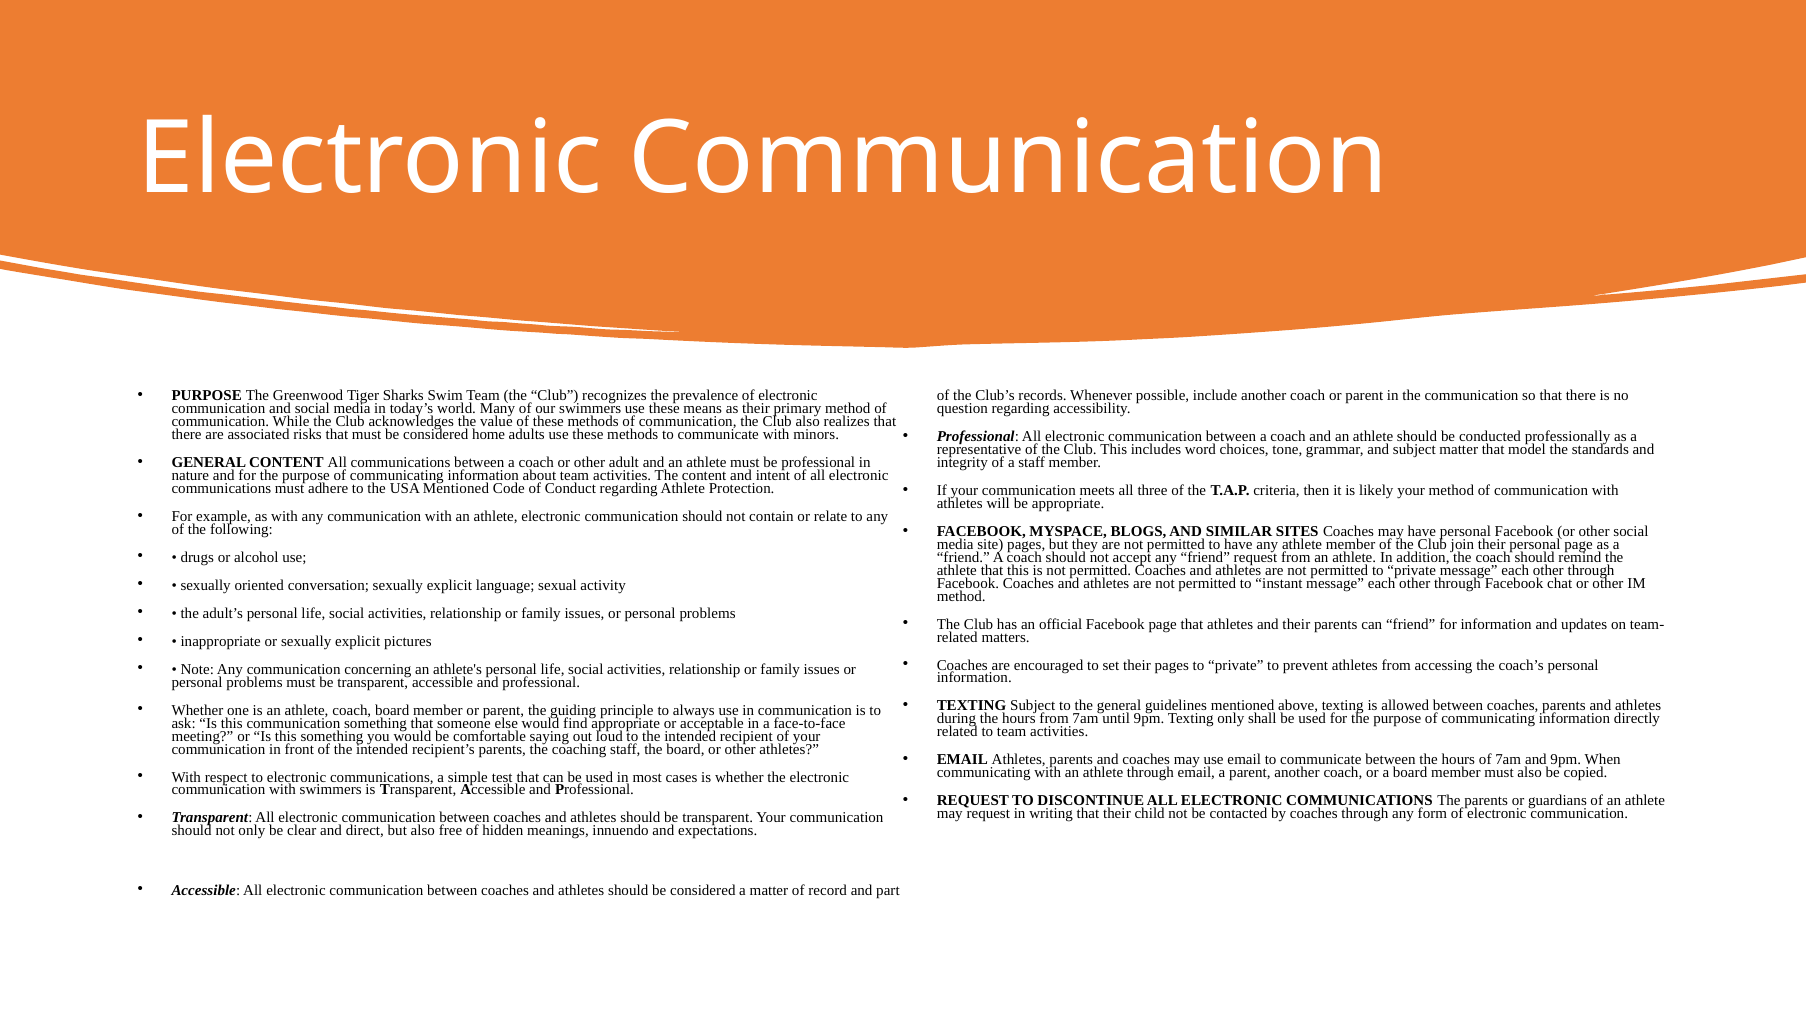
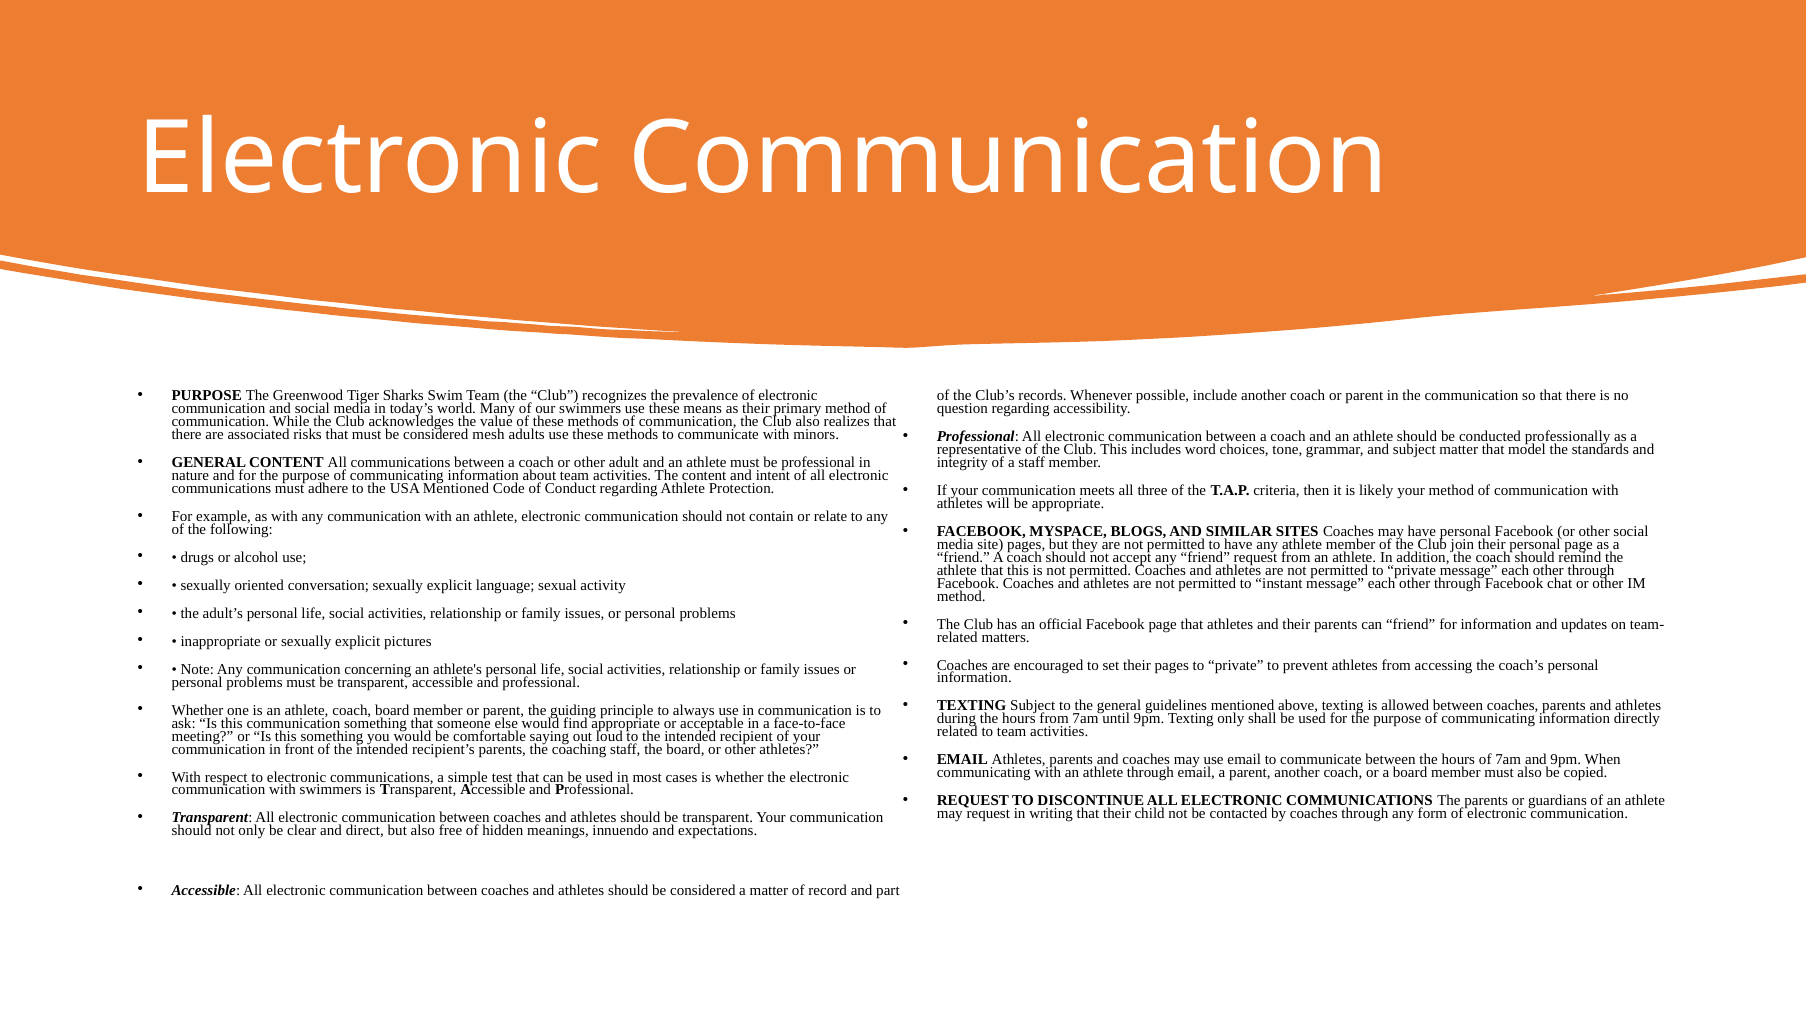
home: home -> mesh
